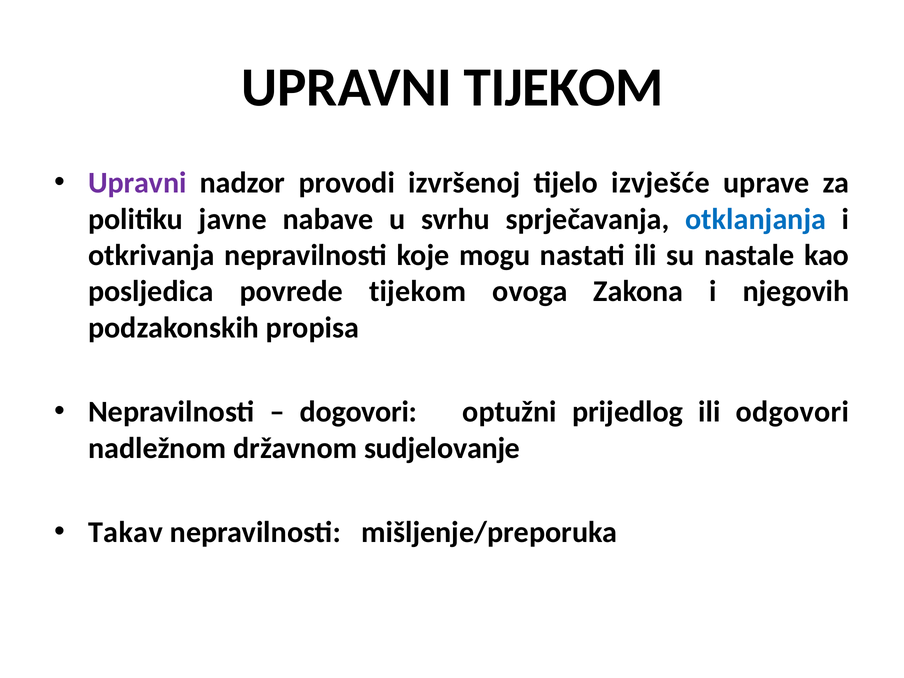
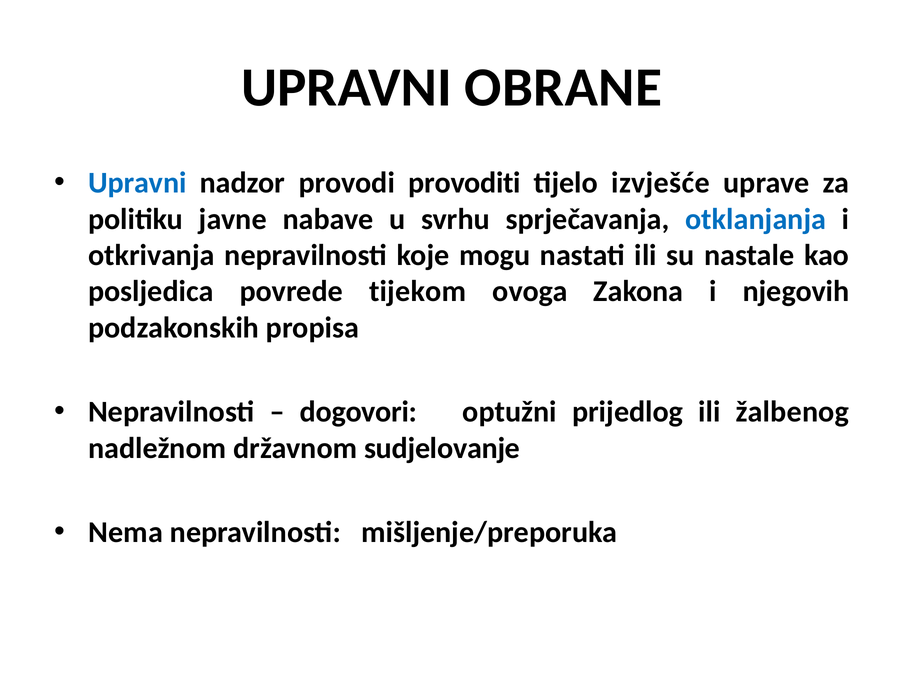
UPRAVNI TIJEKOM: TIJEKOM -> OBRANE
Upravni at (137, 183) colour: purple -> blue
izvršenoj: izvršenoj -> provoditi
odgovori: odgovori -> žalbenog
Takav: Takav -> Nema
